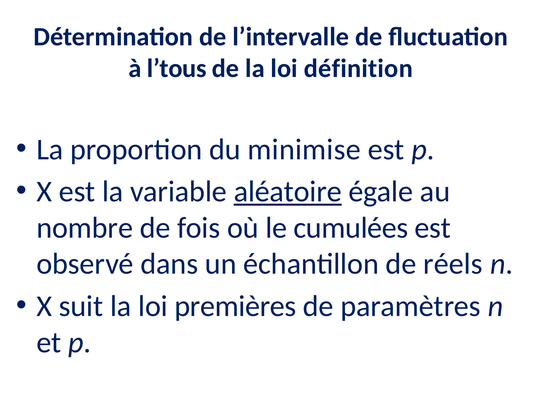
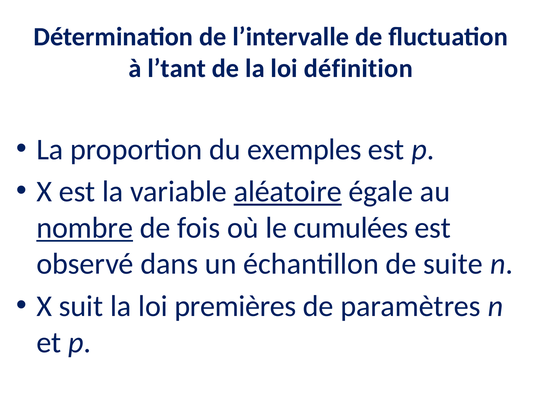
l’tous: l’tous -> l’tant
minimise: minimise -> exemples
nombre underline: none -> present
réels: réels -> suite
